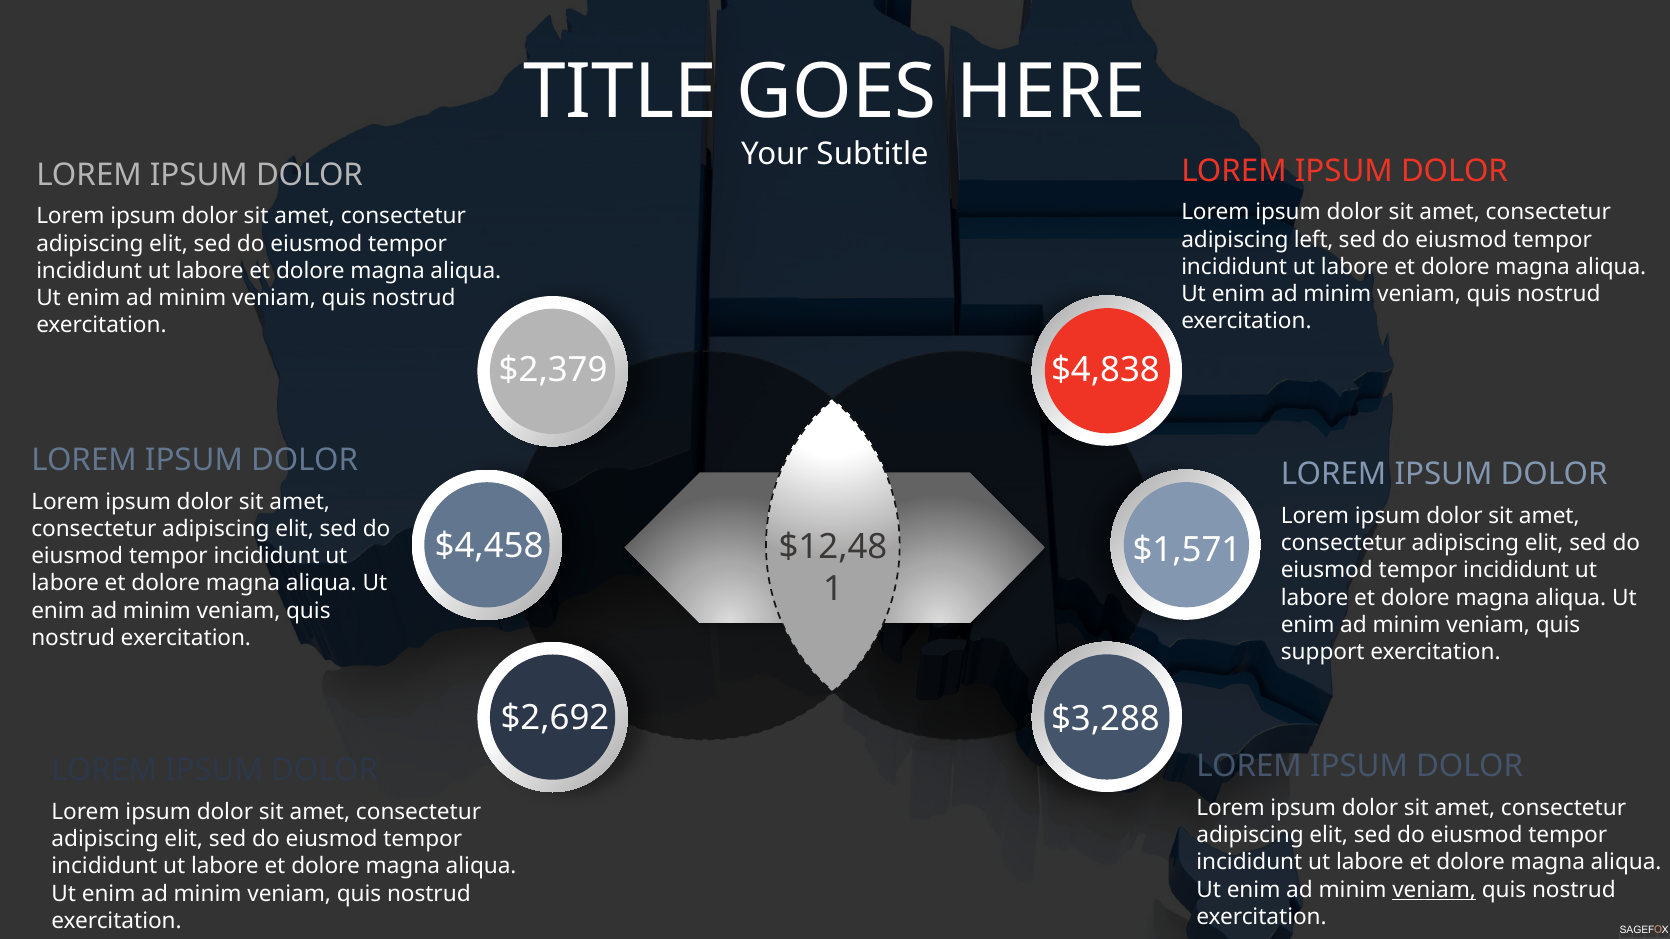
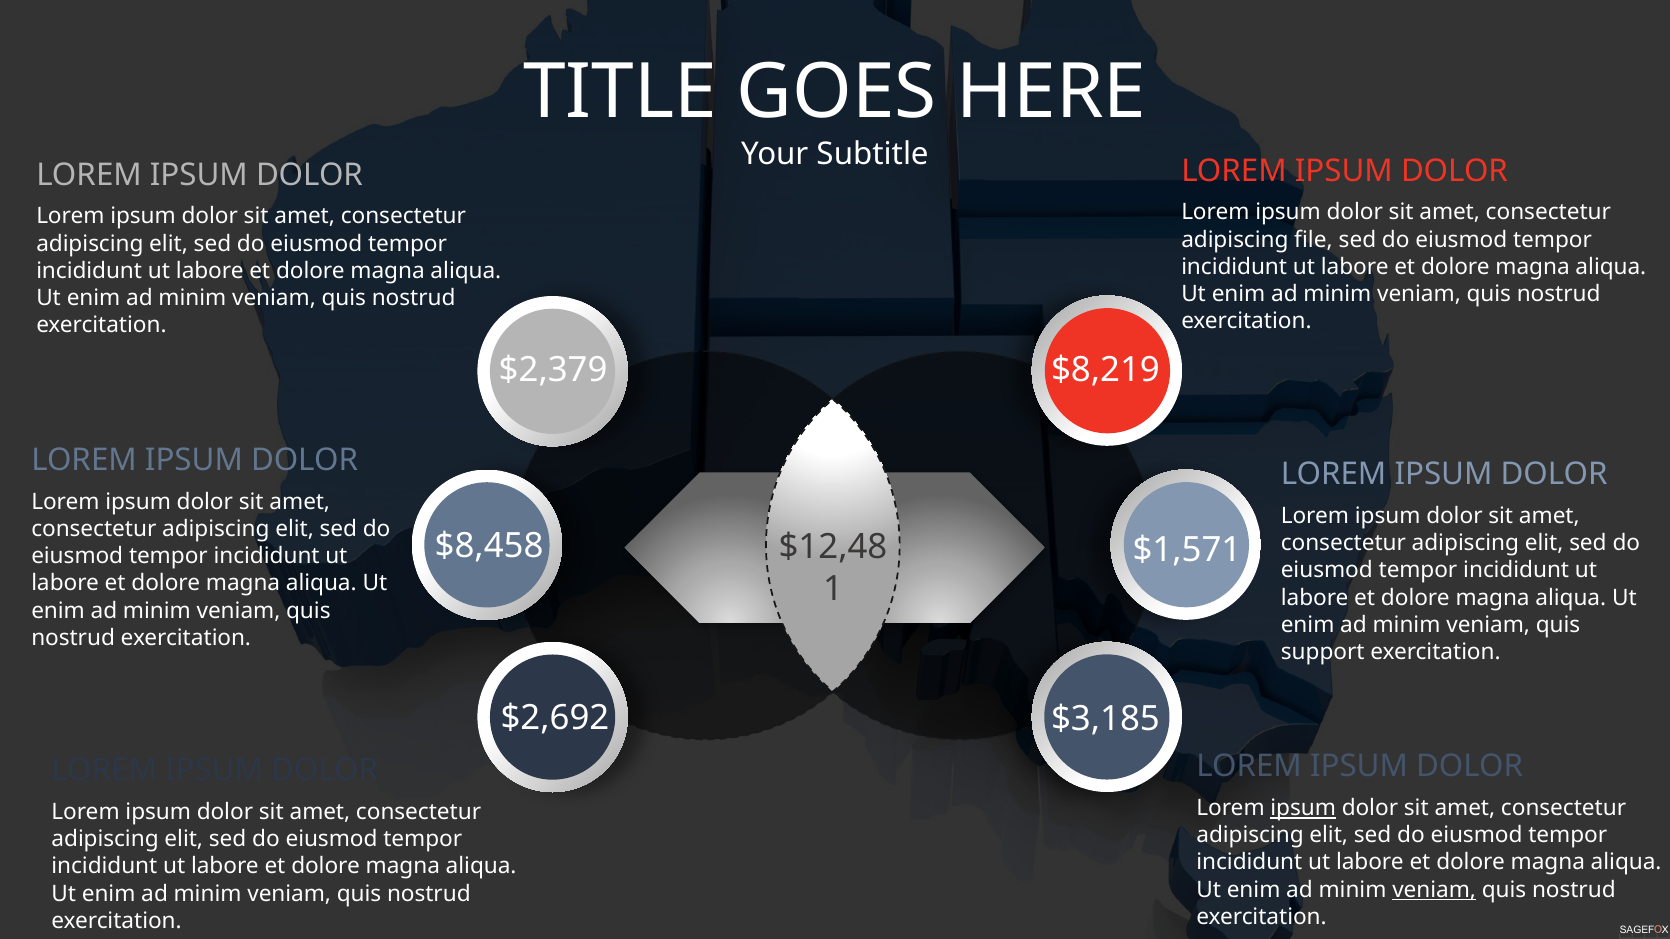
left: left -> file
$4,838: $4,838 -> $8,219
$4,458: $4,458 -> $8,458
$3,288: $3,288 -> $3,185
ipsum at (1303, 808) underline: none -> present
